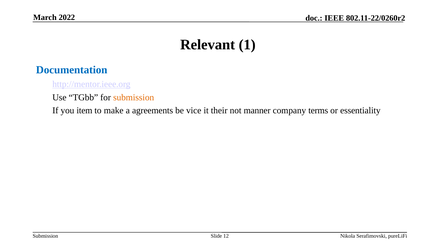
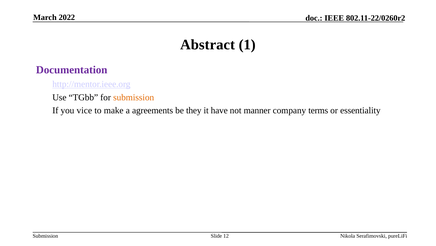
Relevant: Relevant -> Abstract
Documentation colour: blue -> purple
item: item -> vice
vice: vice -> they
their: their -> have
